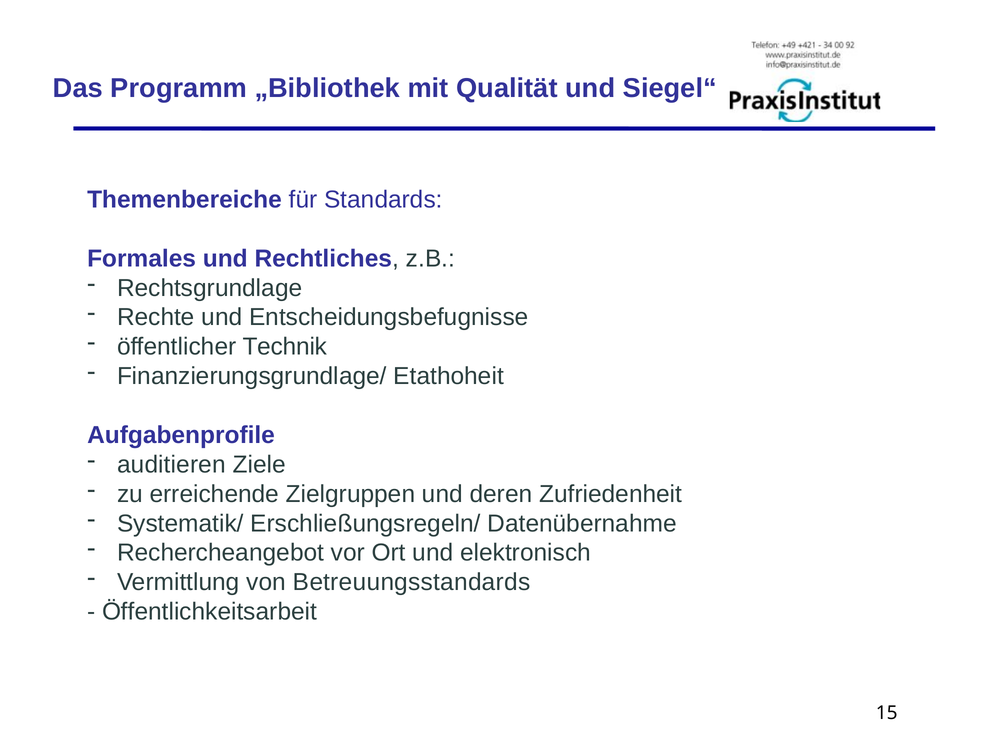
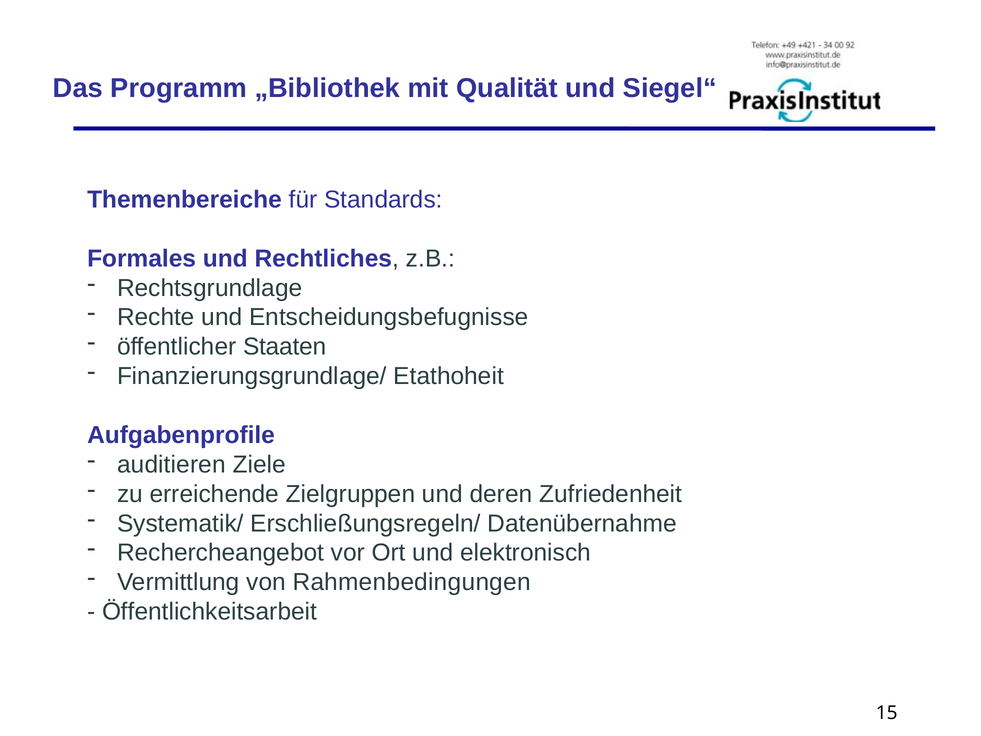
Technik: Technik -> Staaten
Betreuungsstandards: Betreuungsstandards -> Rahmenbedingungen
